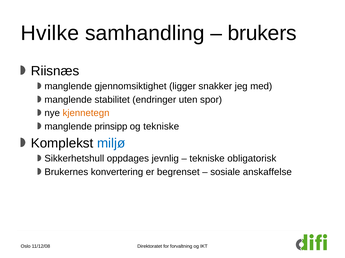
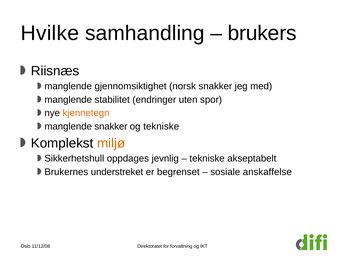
ligger: ligger -> norsk
manglende prinsipp: prinsipp -> snakker
miljø colour: blue -> orange
obligatorisk: obligatorisk -> akseptabelt
konvertering: konvertering -> understreket
